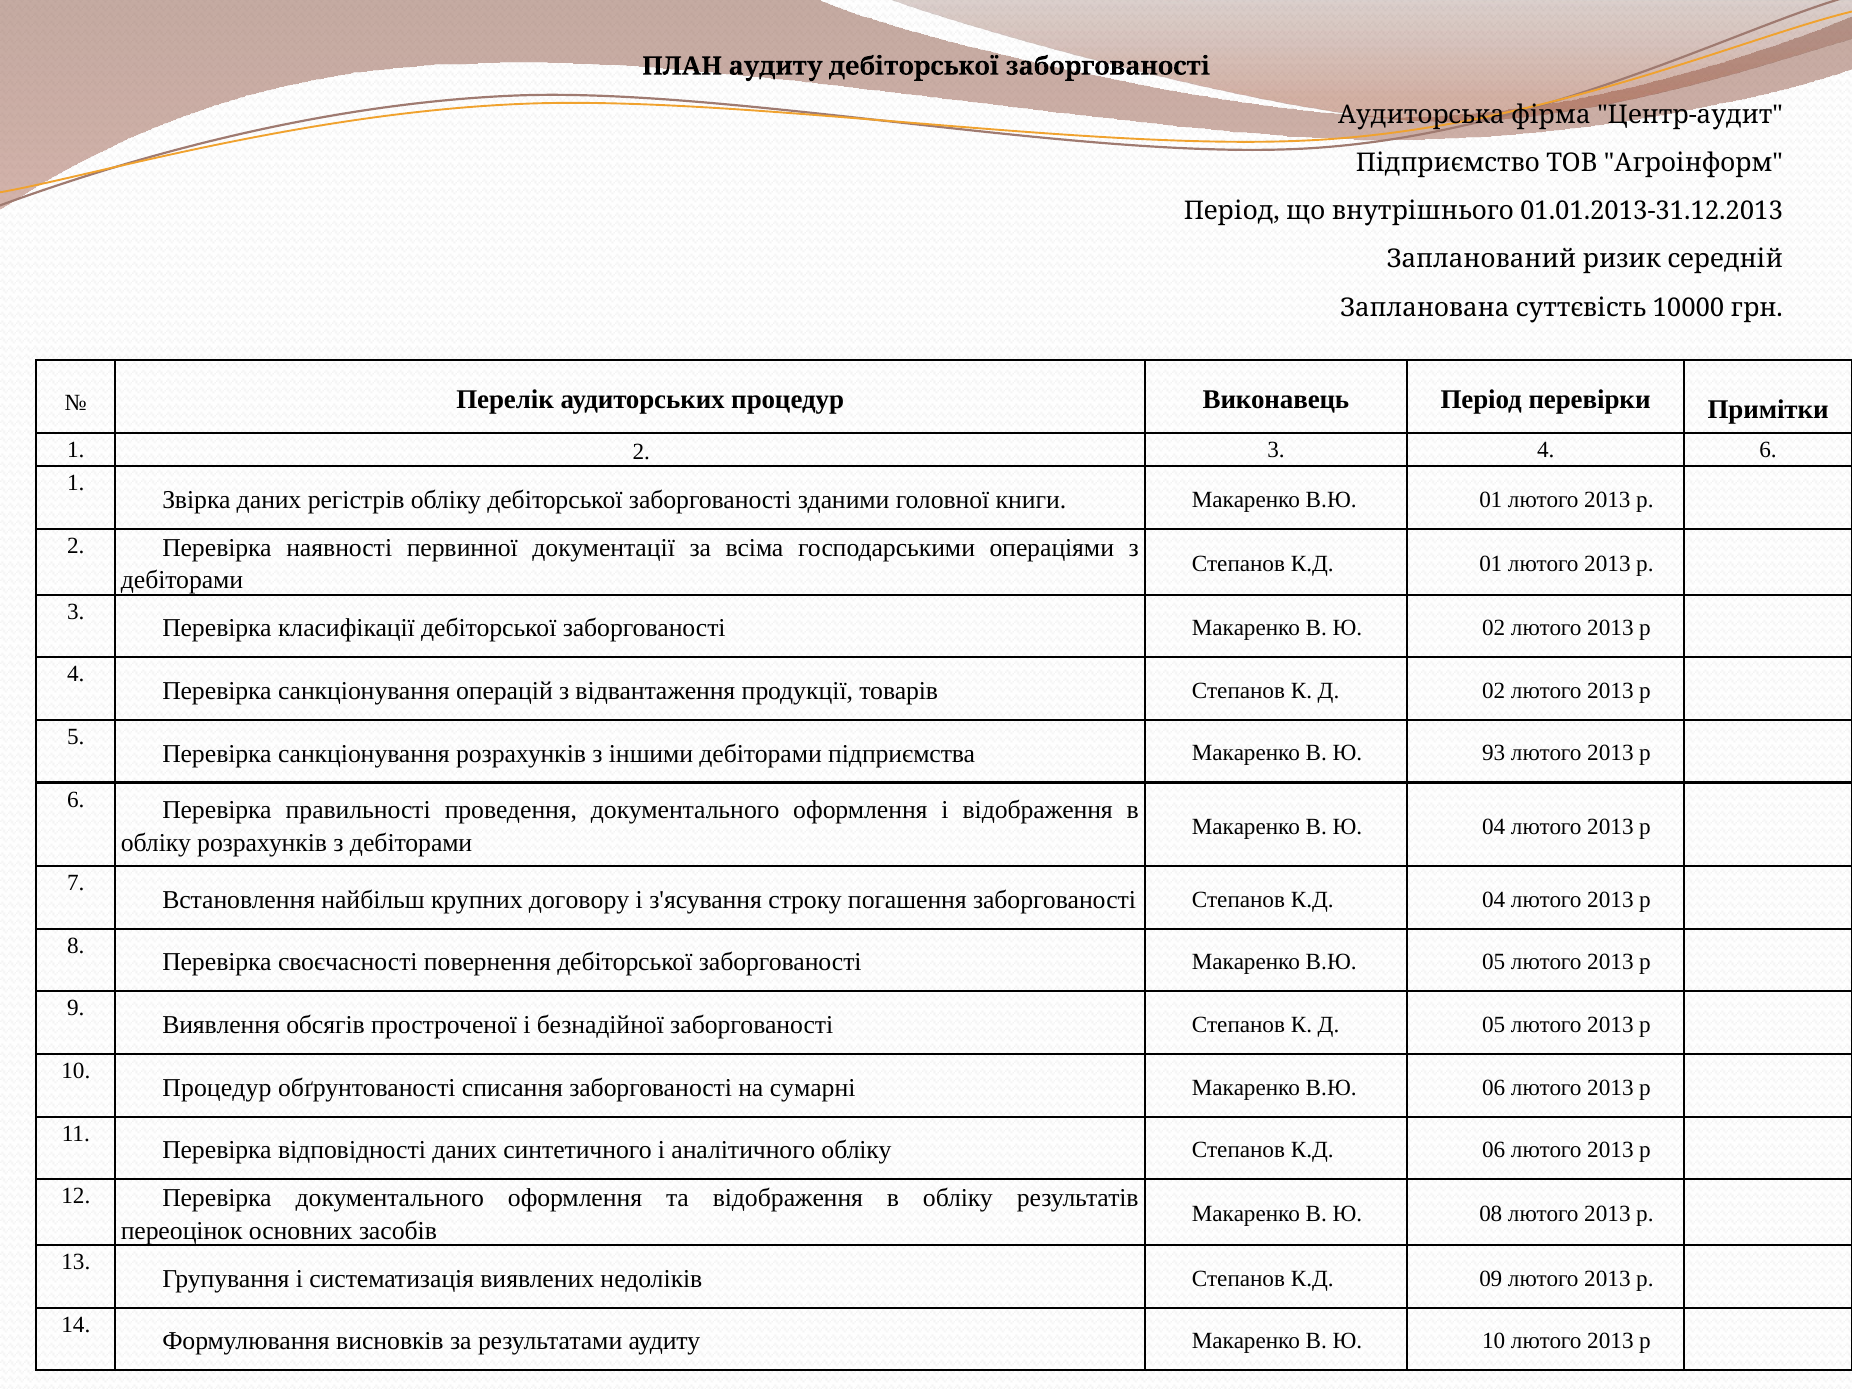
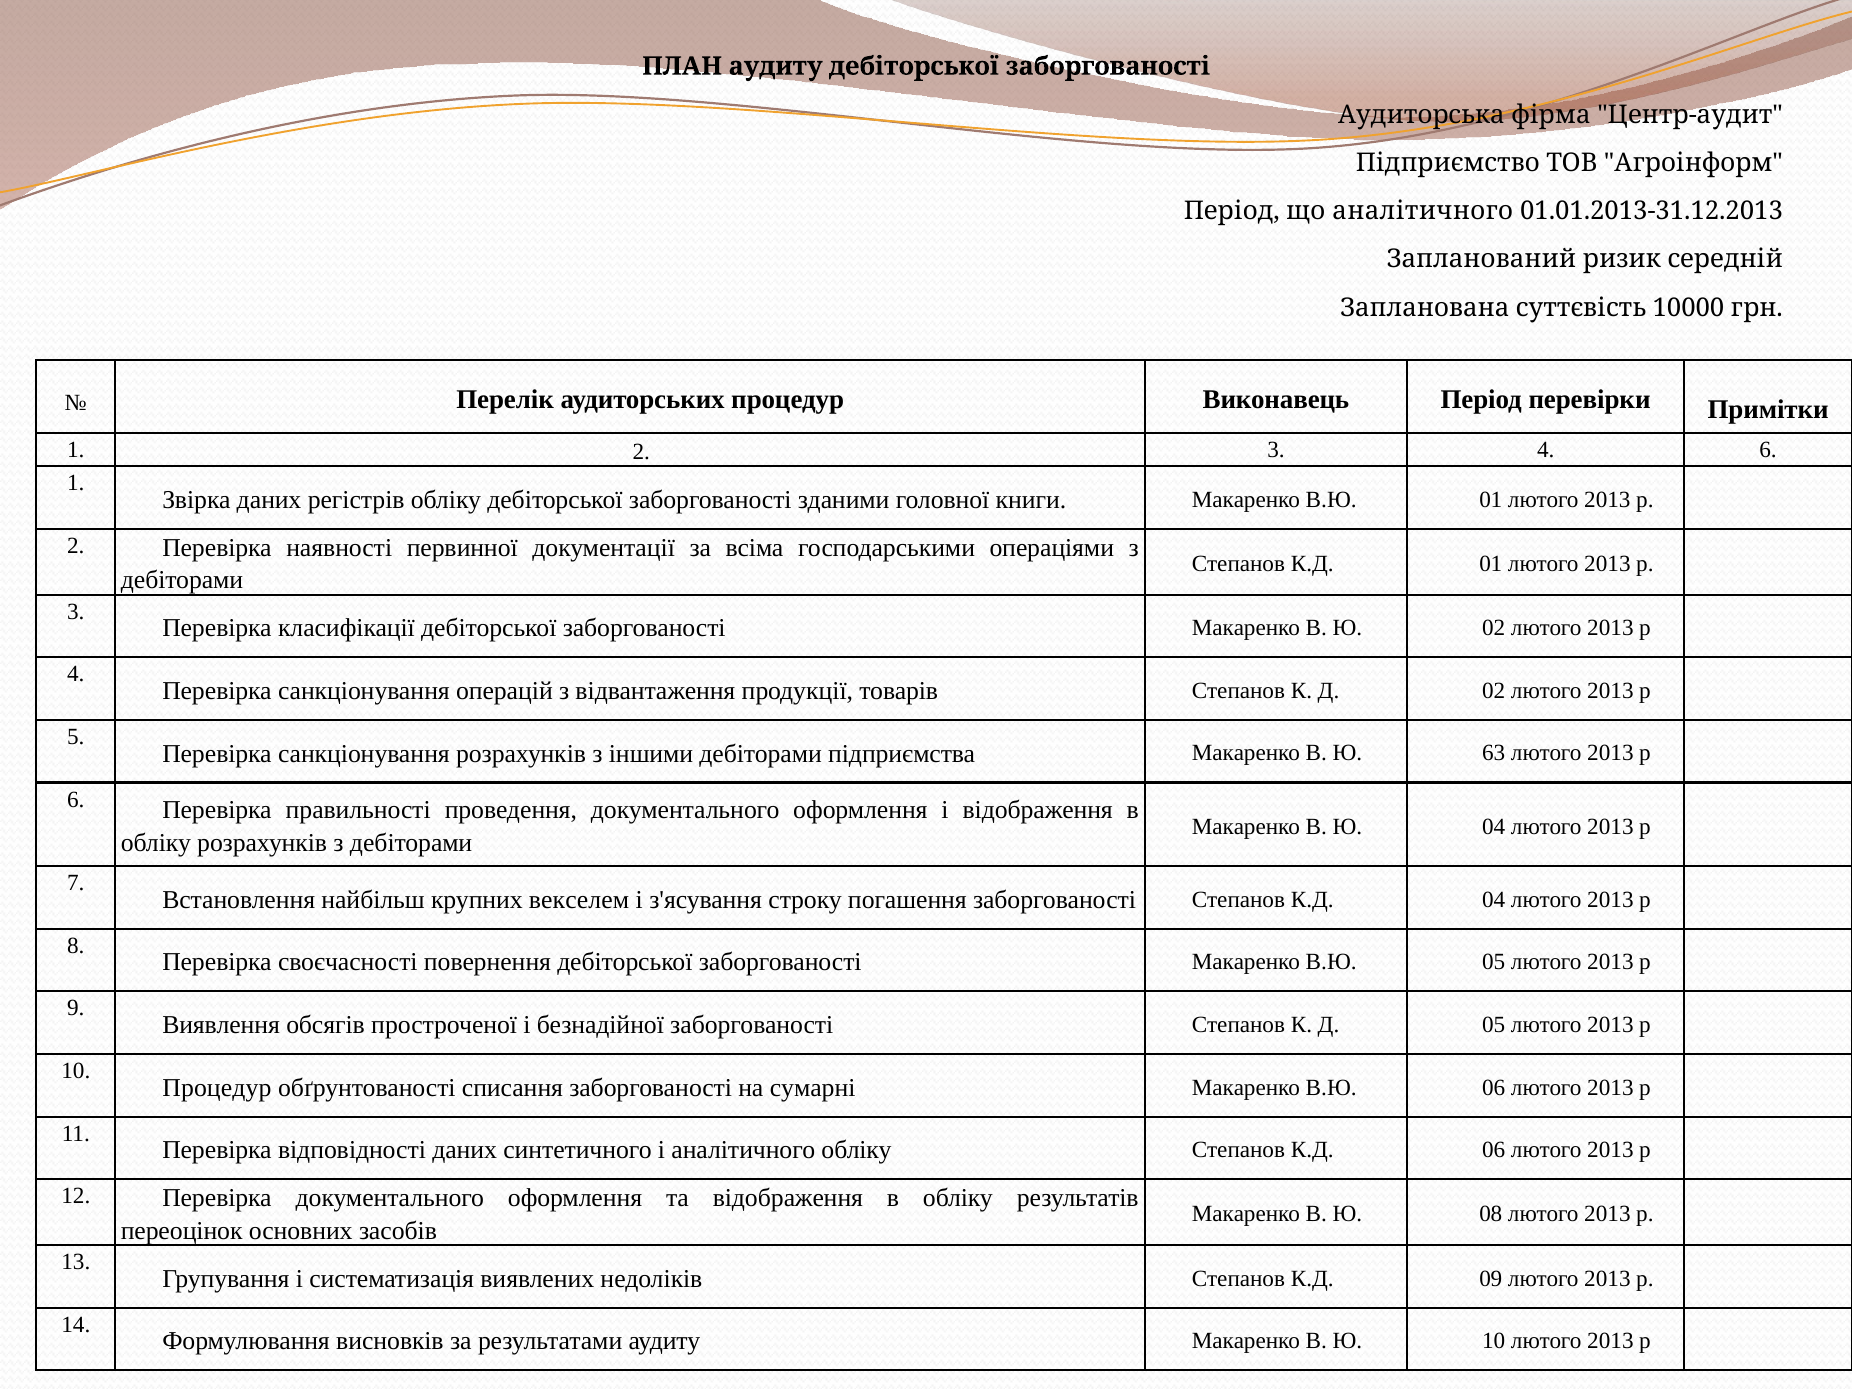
що внутрішнього: внутрішнього -> аналітичного
93: 93 -> 63
договору: договору -> векселем
